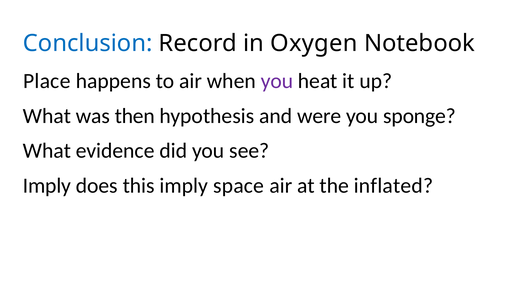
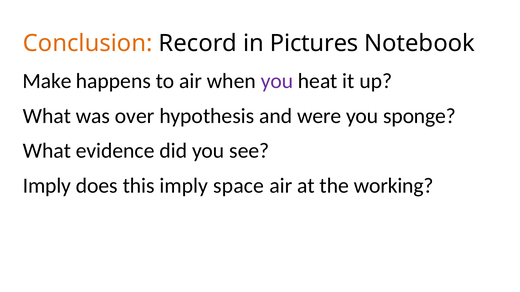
Conclusion colour: blue -> orange
Oxygen: Oxygen -> Pictures
Place: Place -> Make
then: then -> over
inflated: inflated -> working
